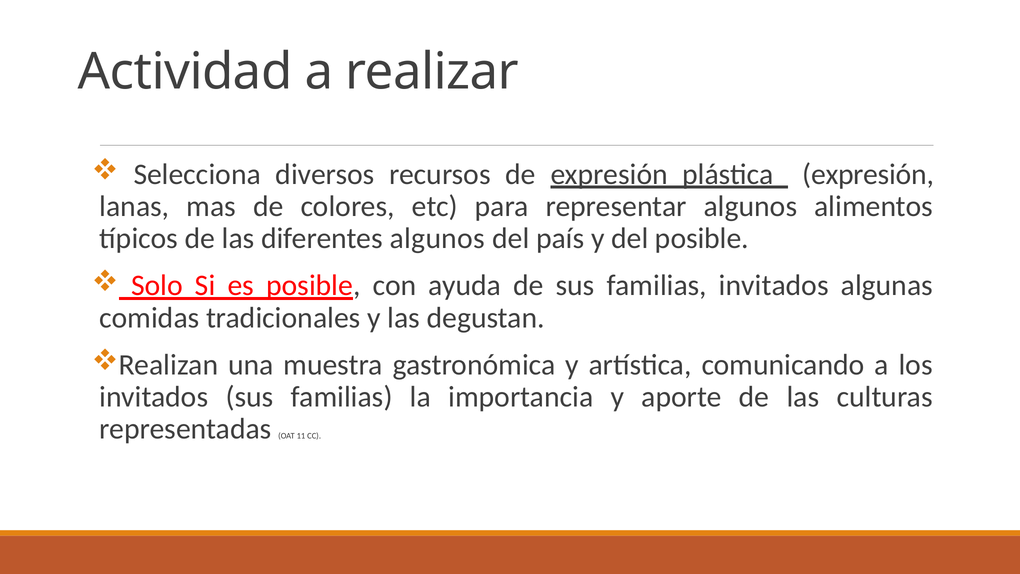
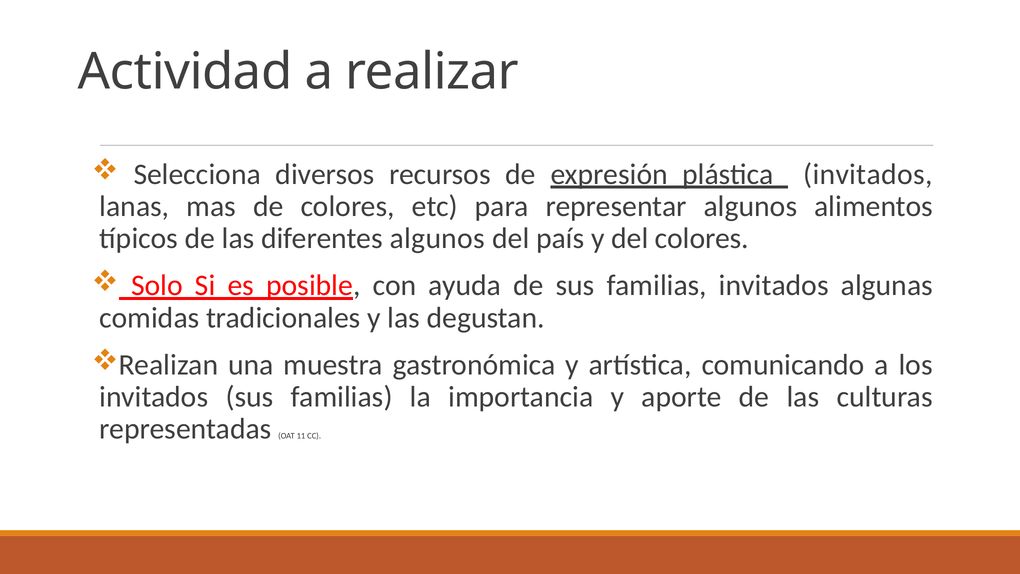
plástica expresión: expresión -> invitados
del posible: posible -> colores
